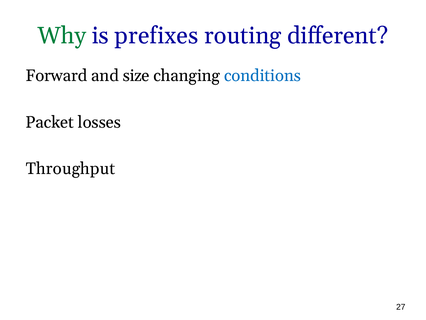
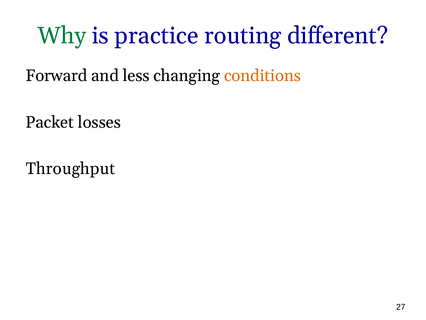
prefixes: prefixes -> practice
size: size -> less
conditions colour: blue -> orange
